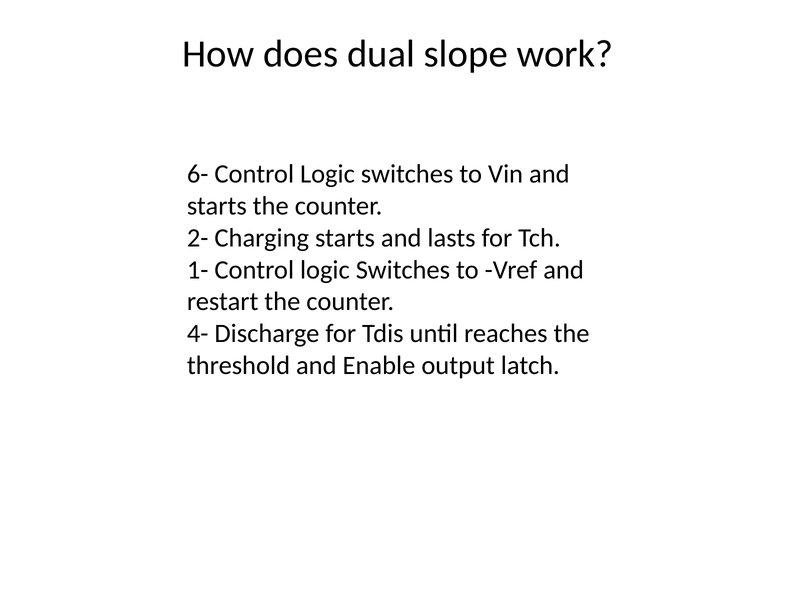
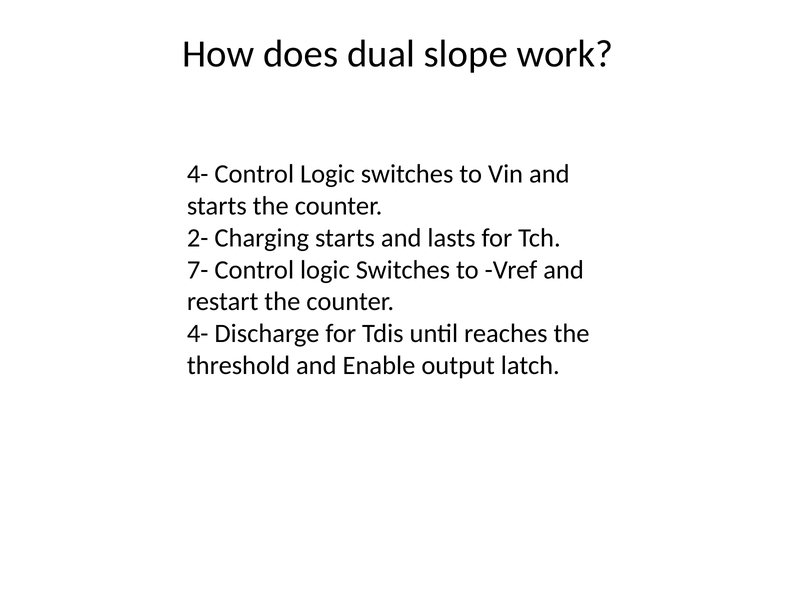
6- at (198, 174): 6- -> 4-
1-: 1- -> 7-
